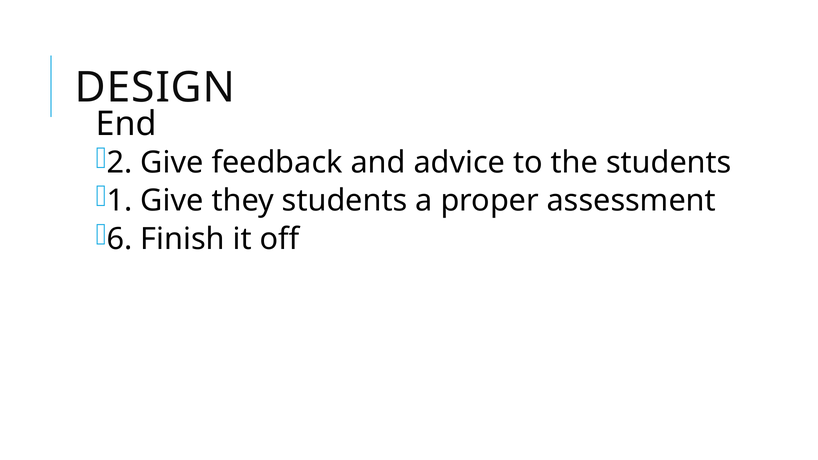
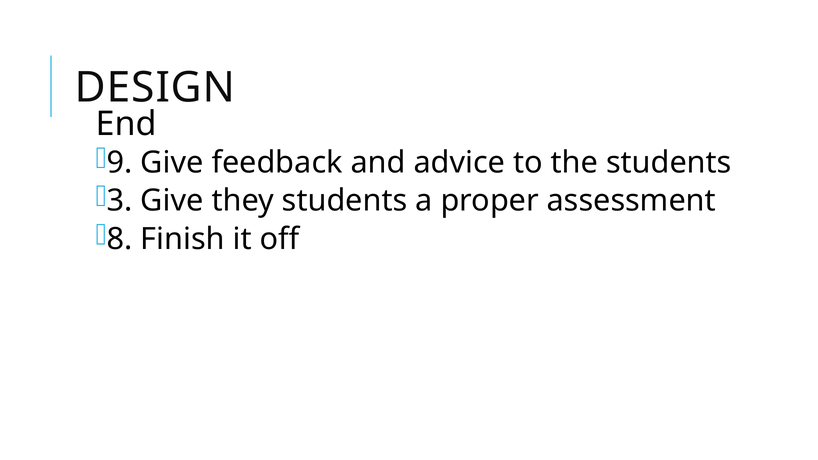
2: 2 -> 9
1: 1 -> 3
6: 6 -> 8
